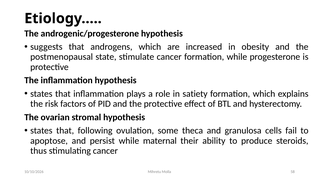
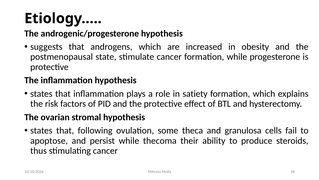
maternal: maternal -> thecoma
